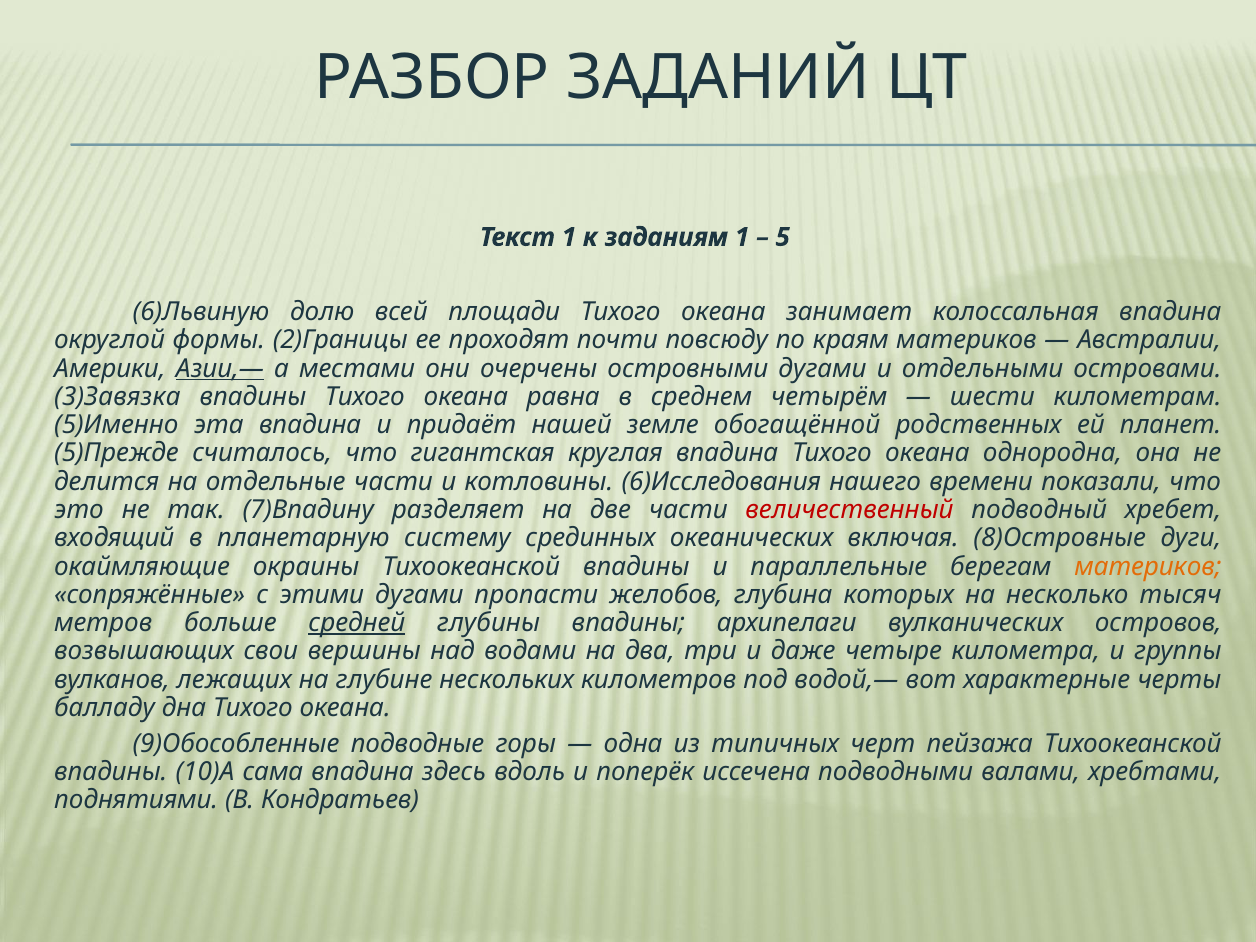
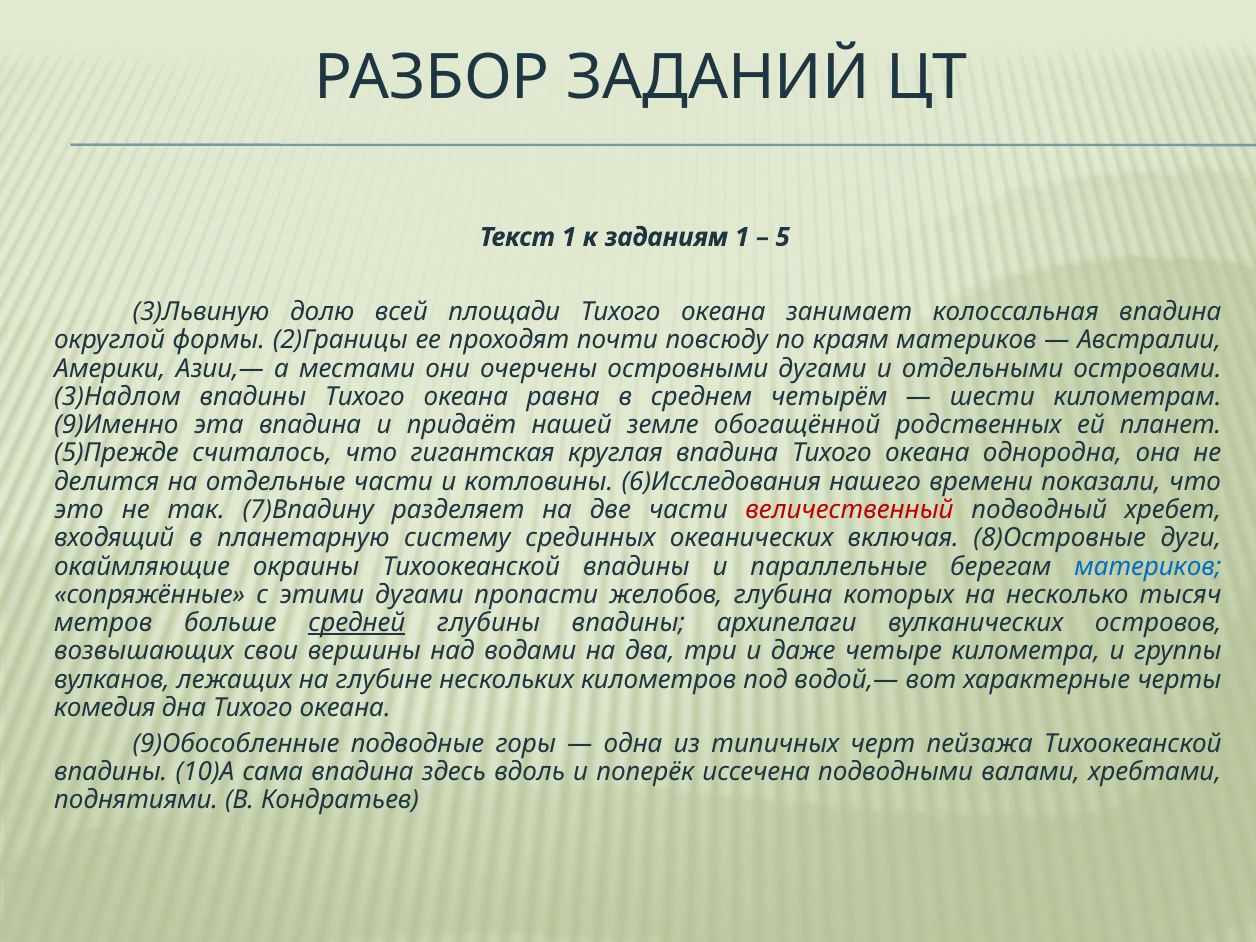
6)Львиную: 6)Львиную -> 3)Львиную
Азии,— underline: present -> none
3)Завязка: 3)Завязка -> 3)Надлом
5)Именно: 5)Именно -> 9)Именно
материков at (1148, 566) colour: orange -> blue
балладу: балладу -> комедия
